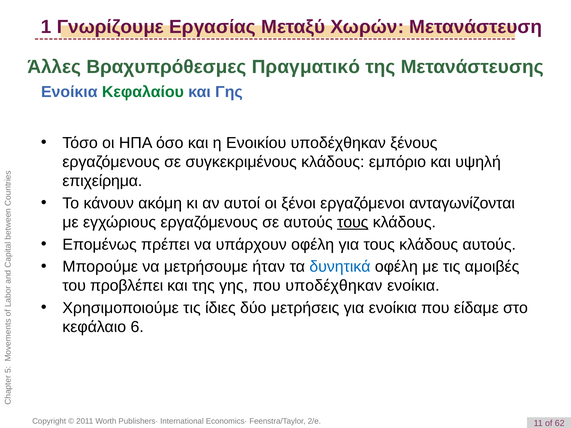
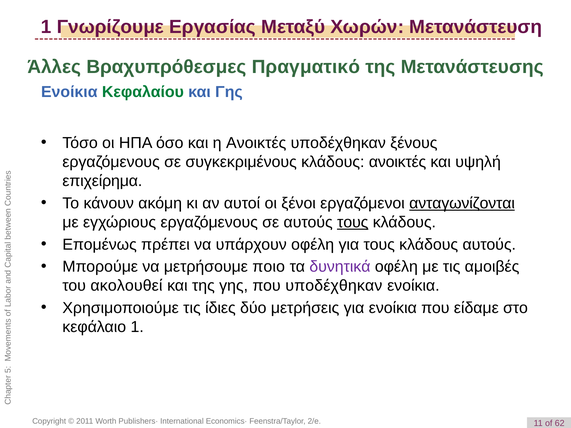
η Ενοικίου: Ενοικίου -> Ανοικτές
κλάδους εμπόριο: εμπόριο -> ανοικτές
ανταγωνίζονται underline: none -> present
ήταν: ήταν -> ποιο
δυνητικά colour: blue -> purple
προβλέπει: προβλέπει -> ακολουθεί
κεφάλαιο 6: 6 -> 1
